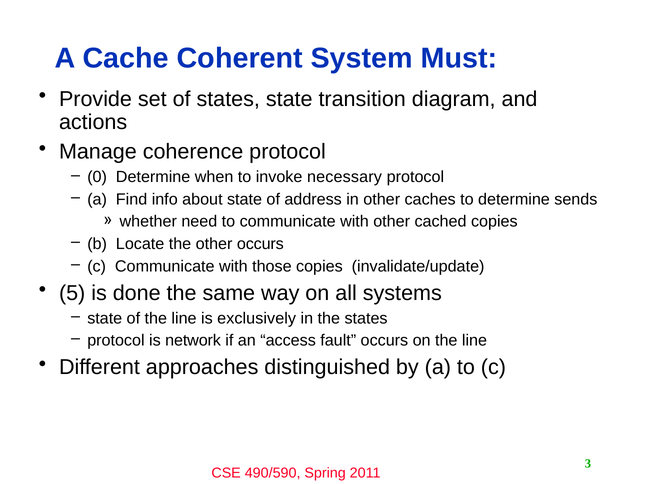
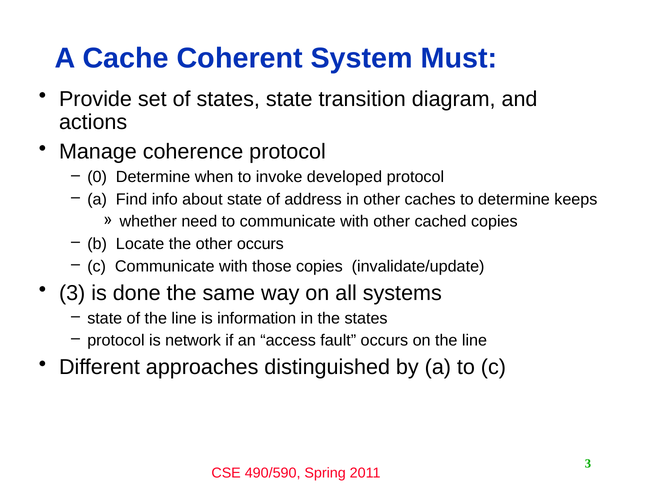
necessary: necessary -> developed
sends: sends -> keeps
5 at (72, 293): 5 -> 3
exclusively: exclusively -> information
